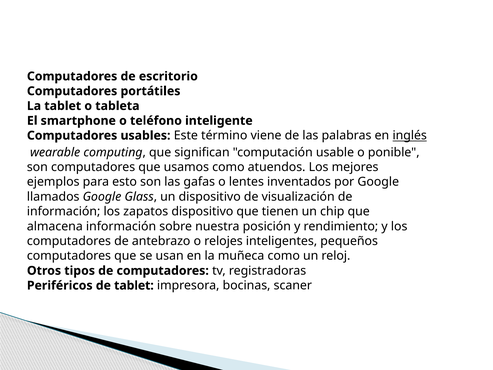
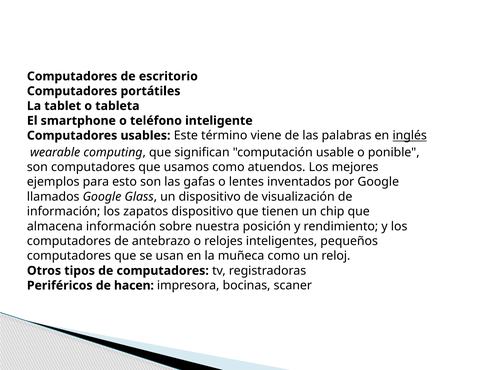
de tablet: tablet -> hacen
